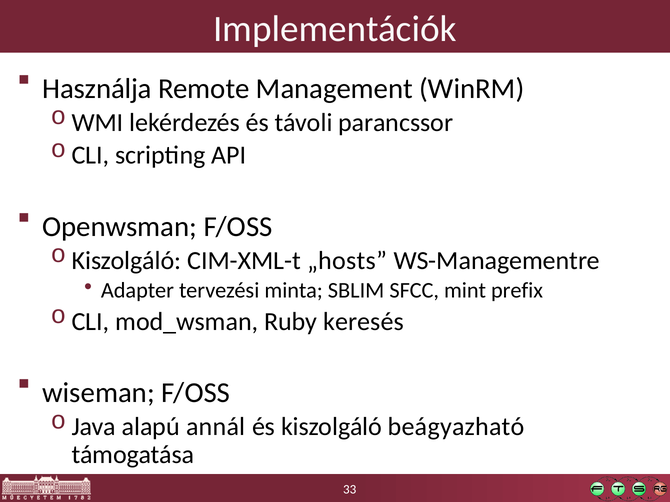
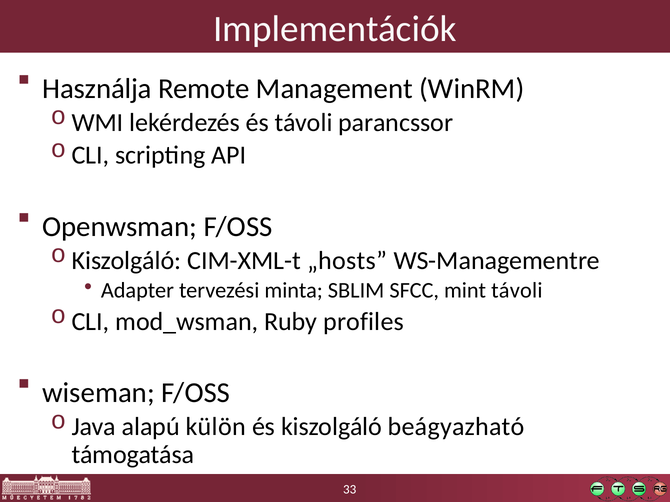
mint prefix: prefix -> távoli
keresés: keresés -> profiles
annál: annál -> külön
